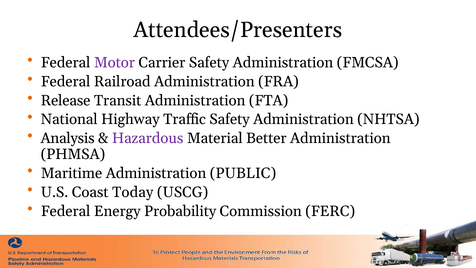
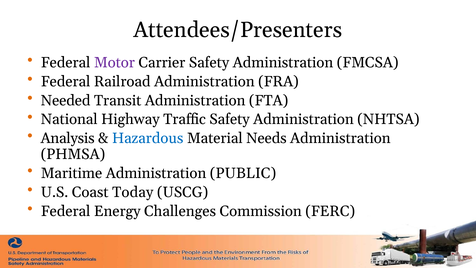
Release: Release -> Needed
Hazardous colour: purple -> blue
Better: Better -> Needs
Probability: Probability -> Challenges
